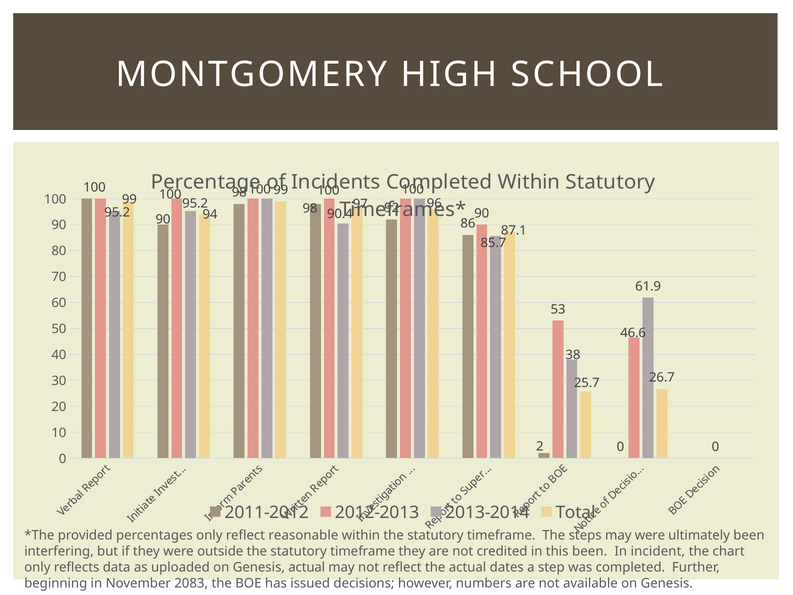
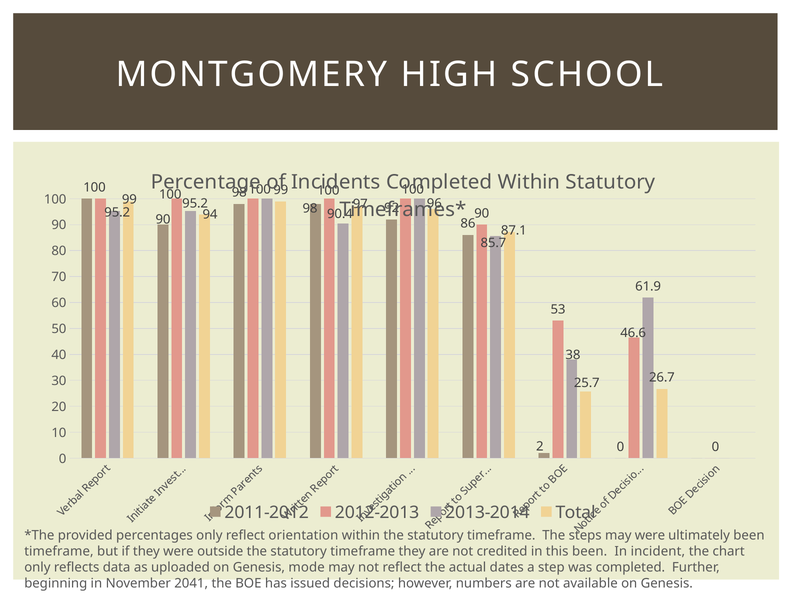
reasonable: reasonable -> orientation
interfering at (59, 551): interfering -> timeframe
Genesis actual: actual -> mode
2083: 2083 -> 2041
